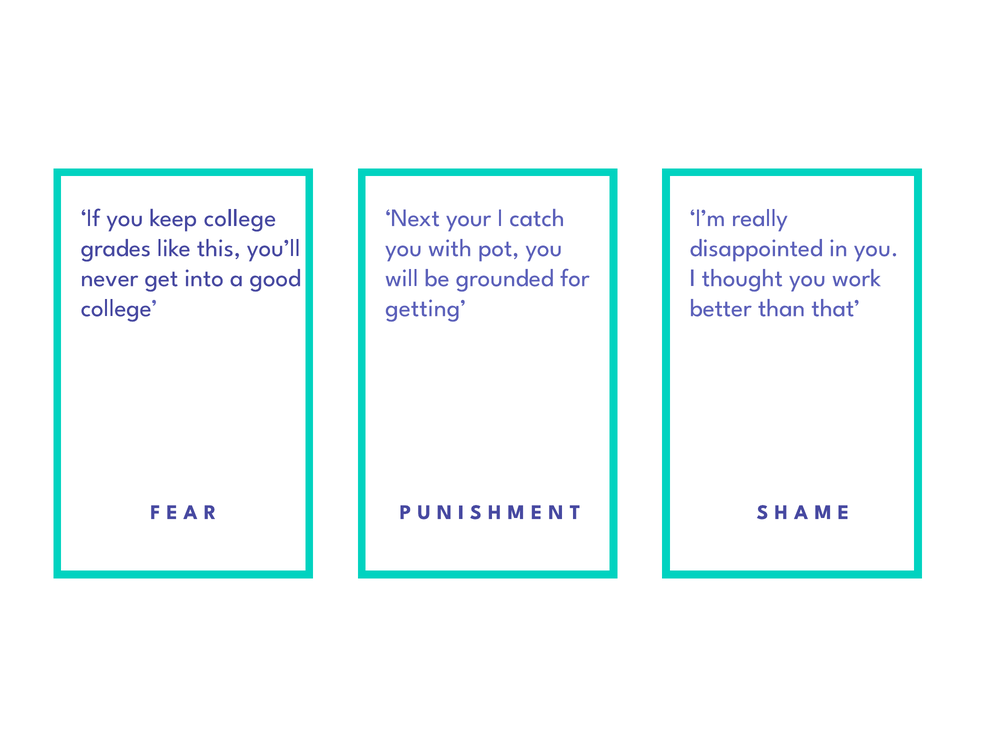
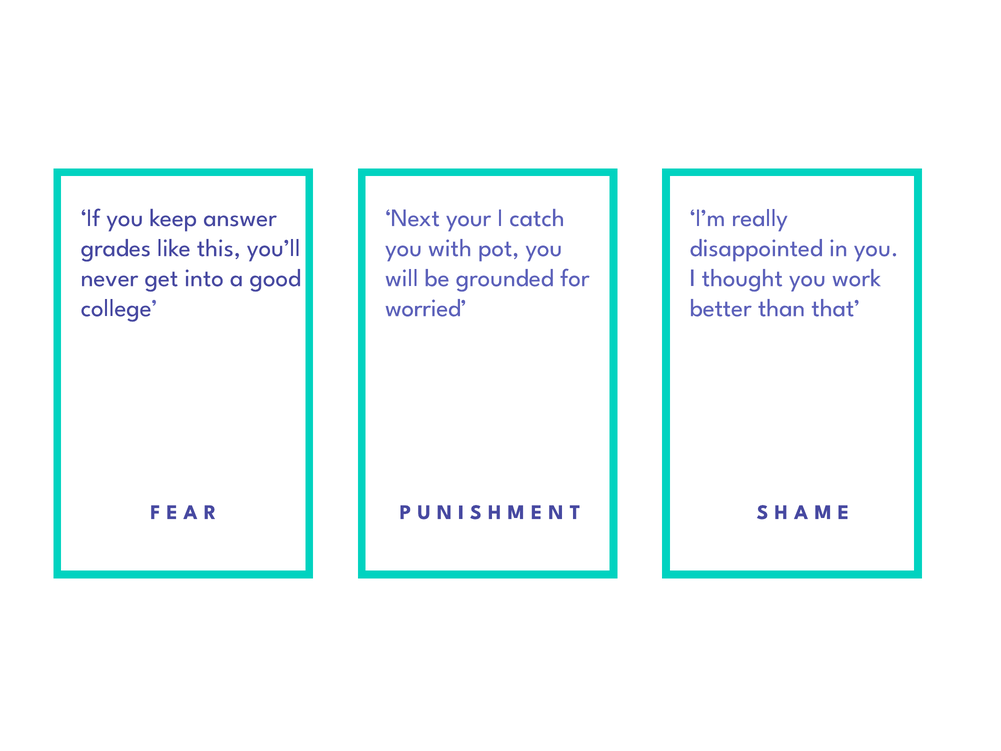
keep college: college -> answer
getting: getting -> worried
